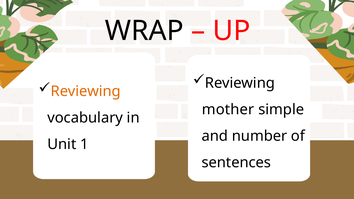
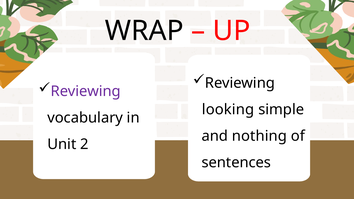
Reviewing at (86, 91) colour: orange -> purple
mother: mother -> looking
number: number -> nothing
1: 1 -> 2
